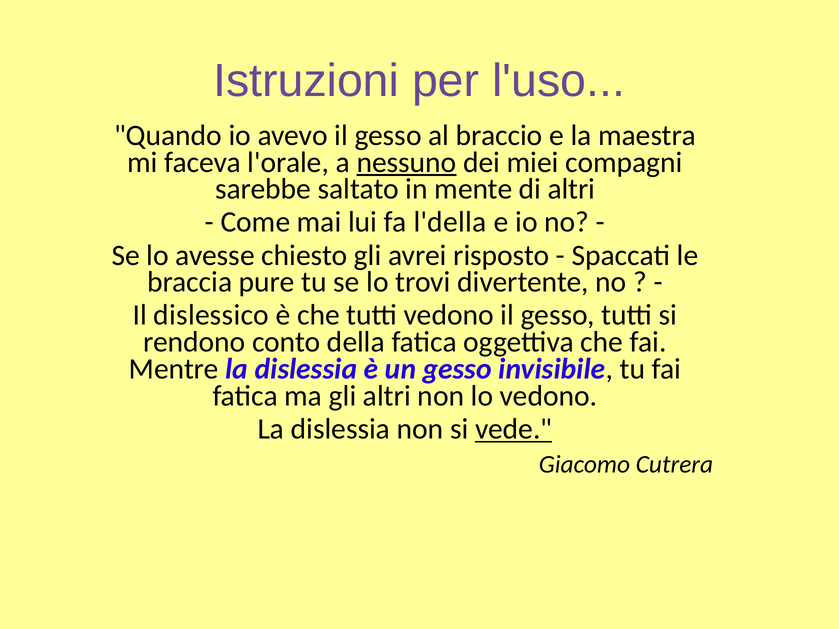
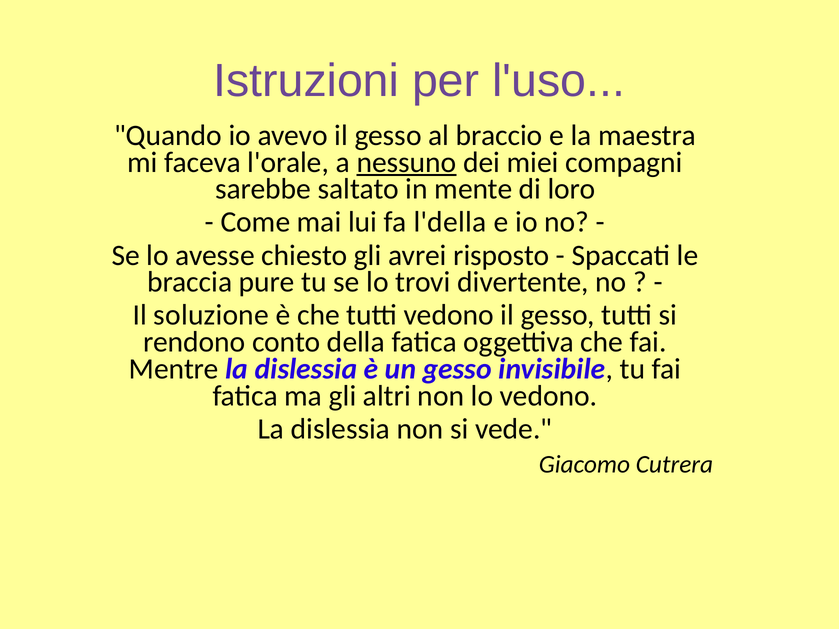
di altri: altri -> loro
dislessico: dislessico -> soluzione
vede underline: present -> none
